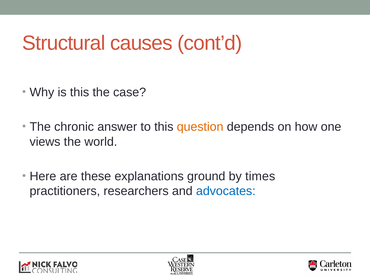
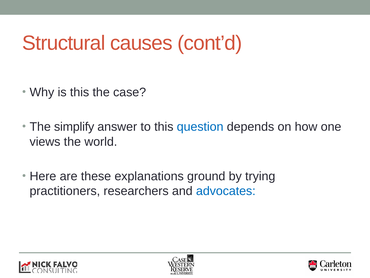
chronic: chronic -> simplify
question colour: orange -> blue
times: times -> trying
